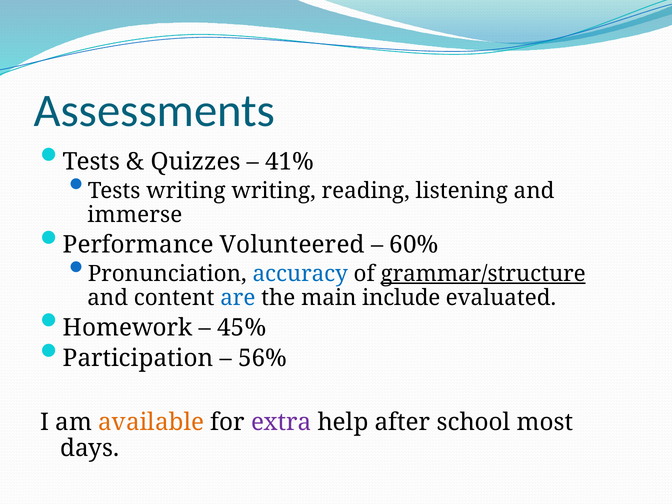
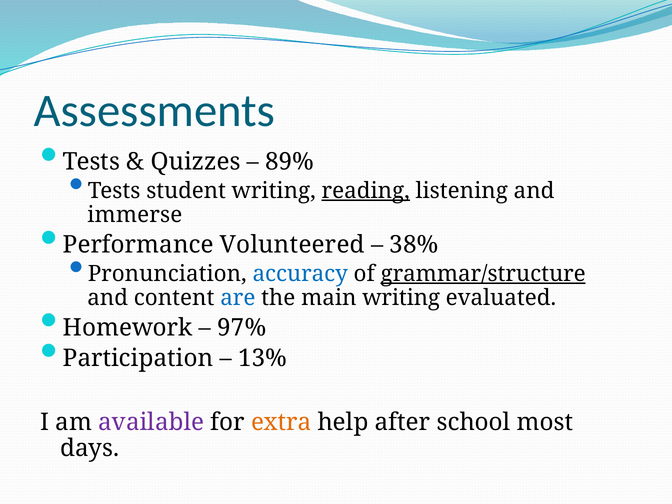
41%: 41% -> 89%
Tests writing: writing -> student
reading underline: none -> present
60%: 60% -> 38%
main include: include -> writing
45%: 45% -> 97%
56%: 56% -> 13%
available colour: orange -> purple
extra colour: purple -> orange
